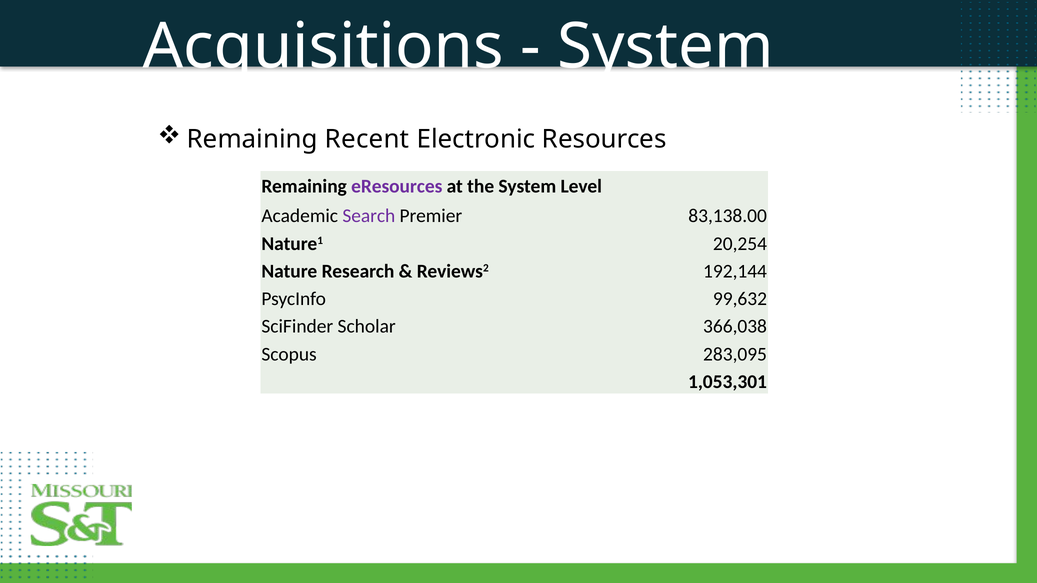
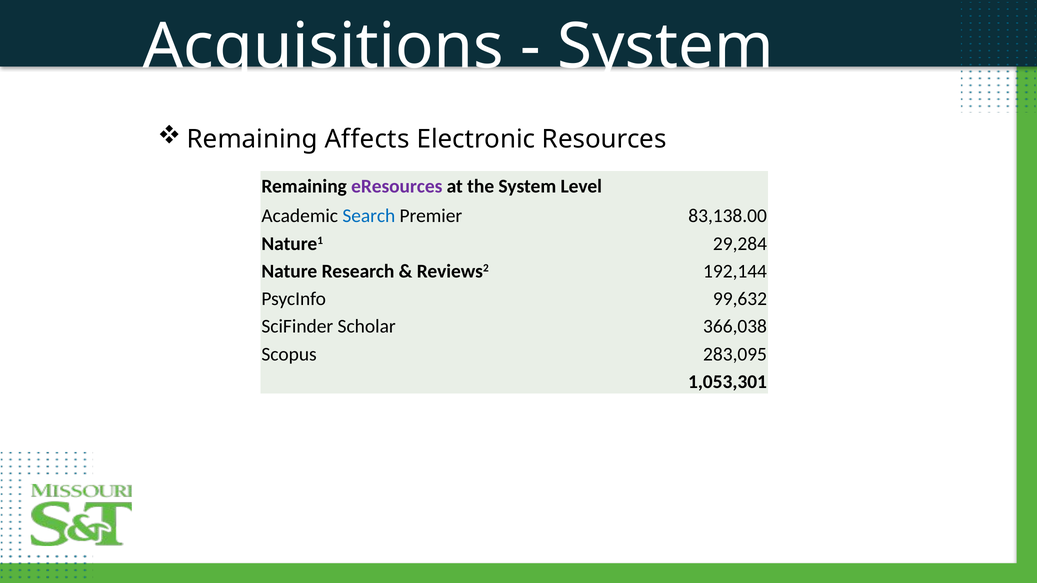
Recent: Recent -> Affects
Search colour: purple -> blue
20,254: 20,254 -> 29,284
